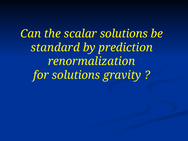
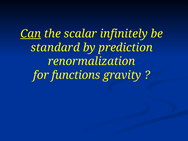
Can underline: none -> present
scalar solutions: solutions -> infinitely
for solutions: solutions -> functions
